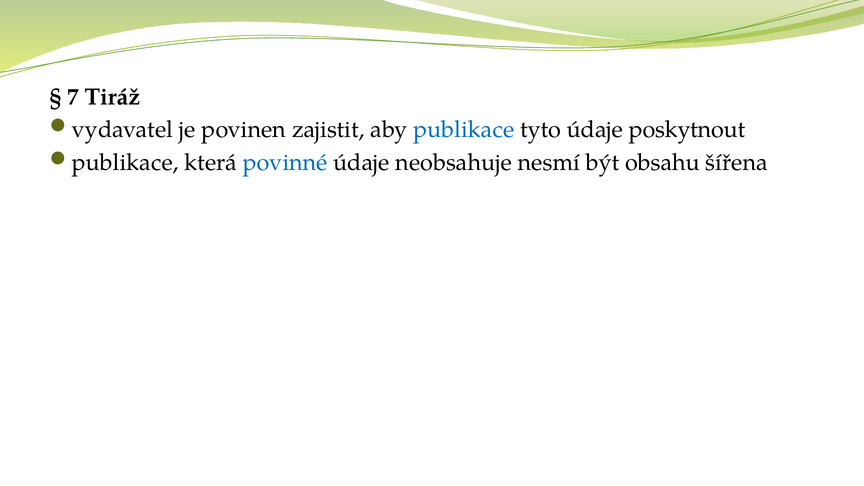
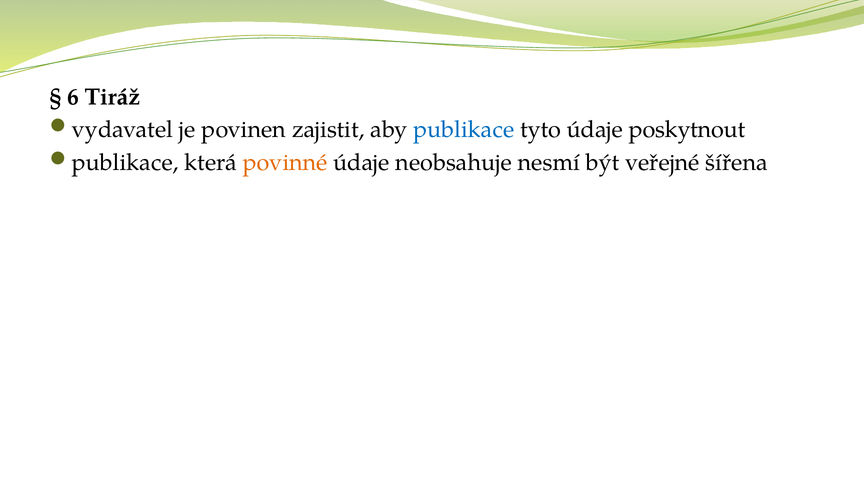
7: 7 -> 6
povinné colour: blue -> orange
obsahu: obsahu -> veřejné
